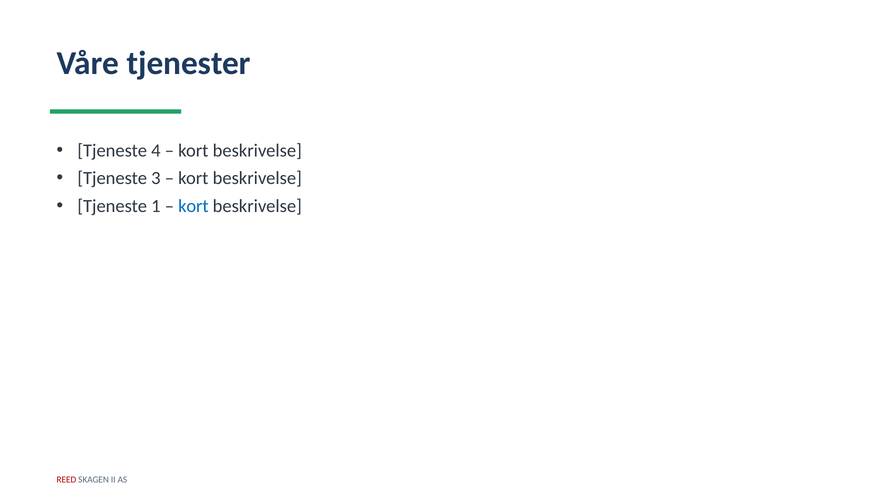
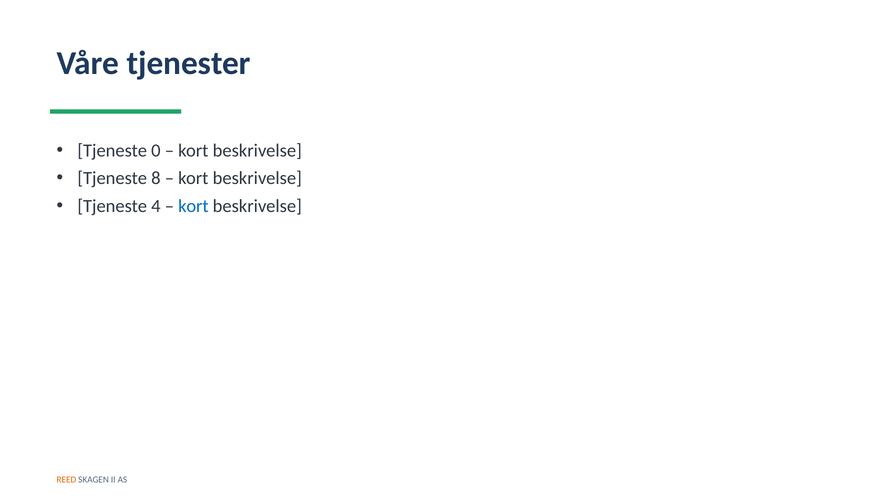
4: 4 -> 0
3: 3 -> 8
1: 1 -> 4
REED colour: red -> orange
